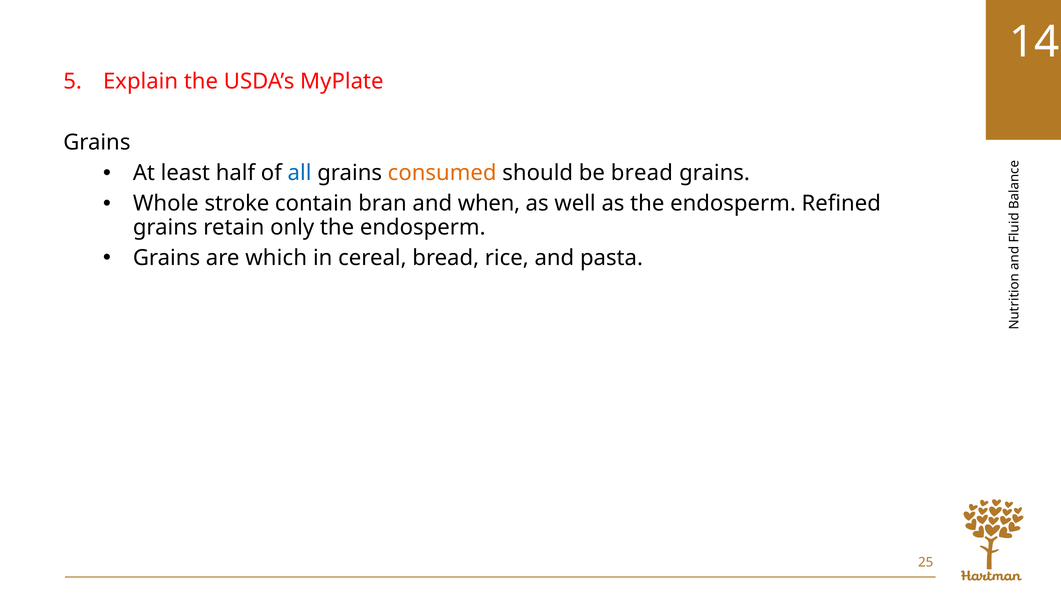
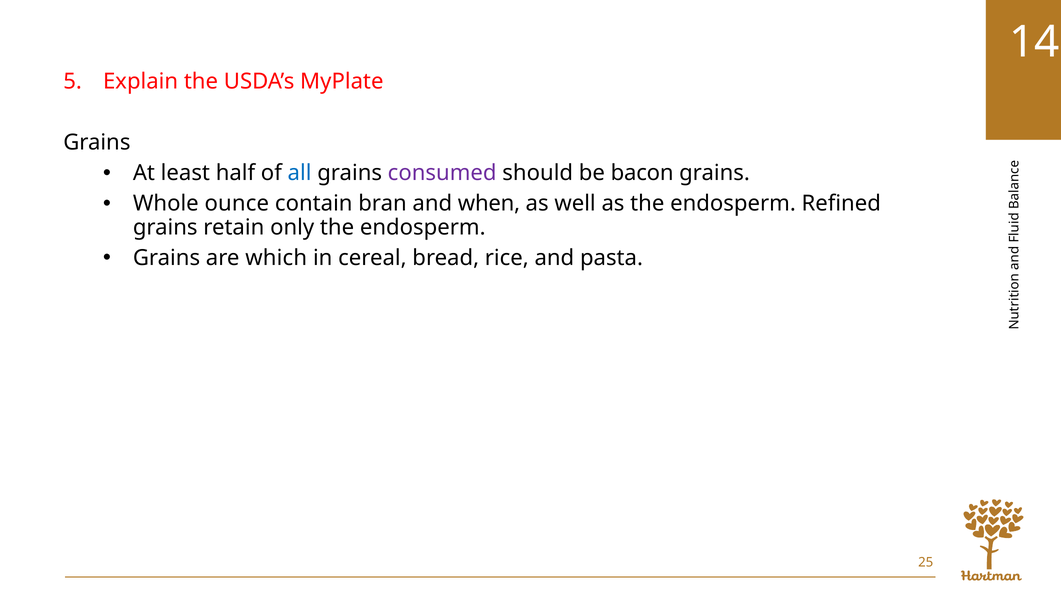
consumed colour: orange -> purple
be bread: bread -> bacon
stroke: stroke -> ounce
